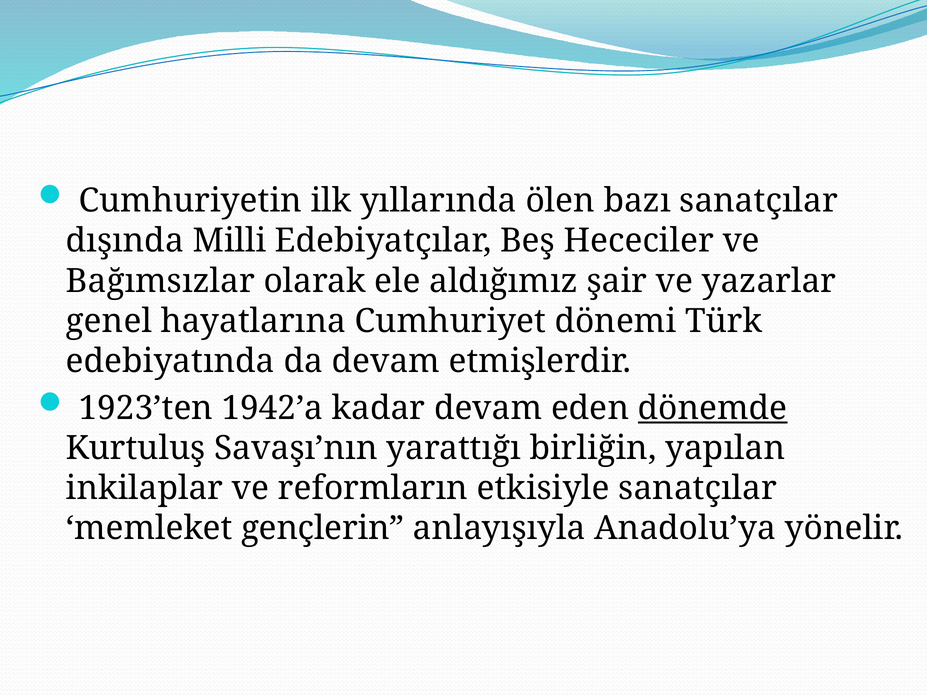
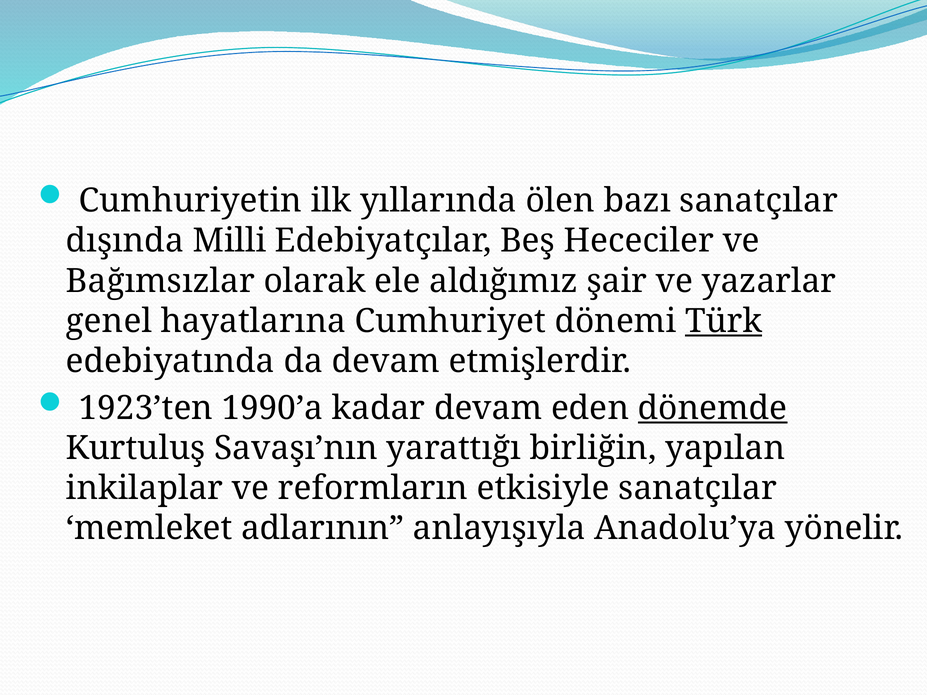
Türk underline: none -> present
1942’a: 1942’a -> 1990’a
gençlerin: gençlerin -> adlarının
